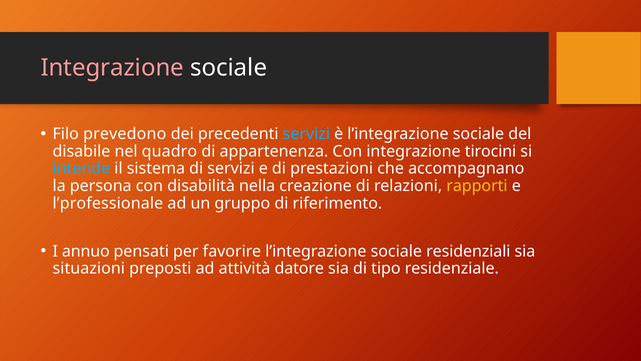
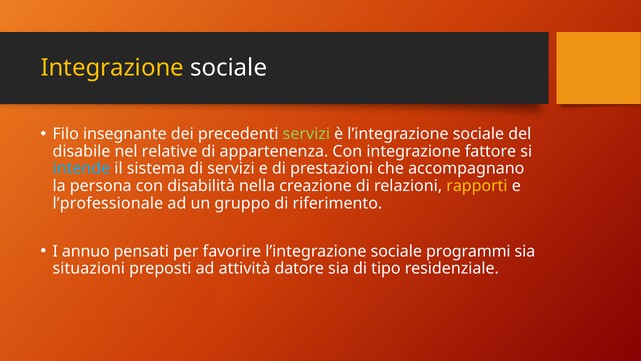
Integrazione at (112, 68) colour: pink -> yellow
prevedono: prevedono -> insegnante
servizi at (306, 134) colour: light blue -> light green
quadro: quadro -> relative
tirocini: tirocini -> fattore
residenziali: residenziali -> programmi
